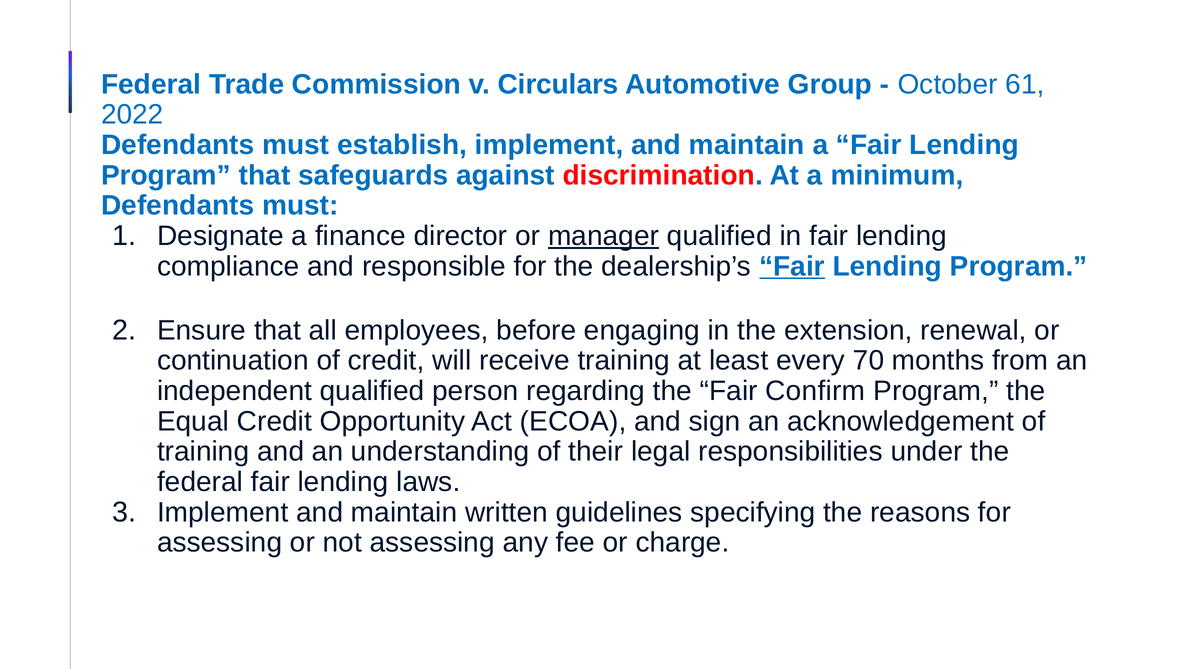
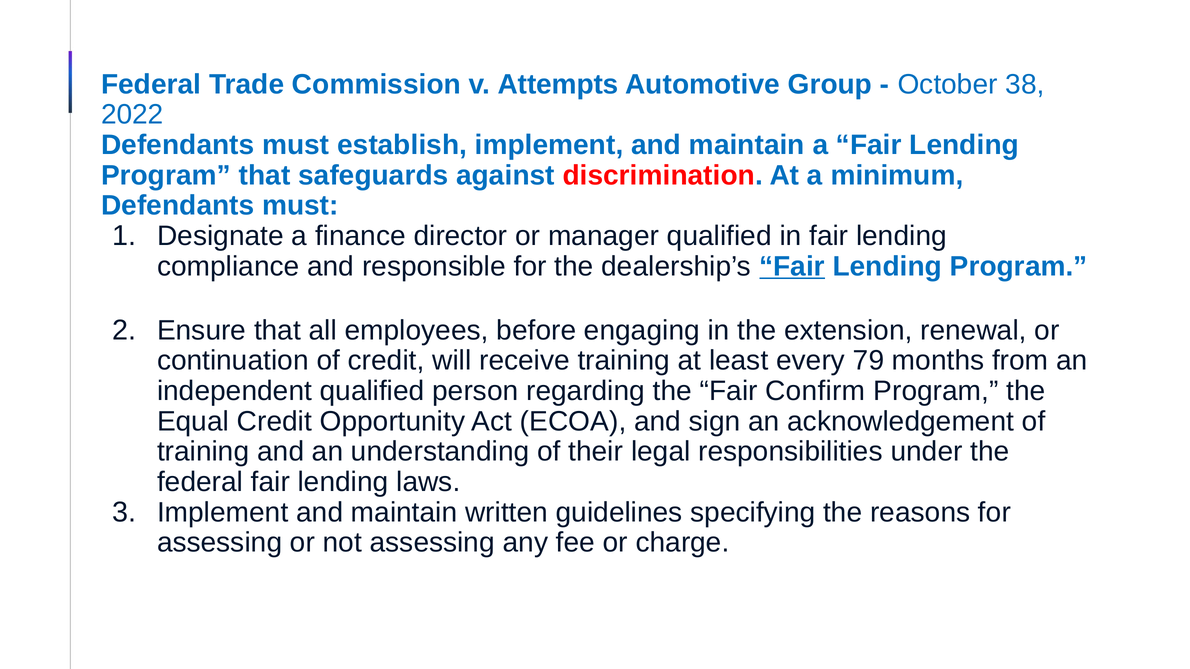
Circulars: Circulars -> Attempts
61: 61 -> 38
manager underline: present -> none
70: 70 -> 79
